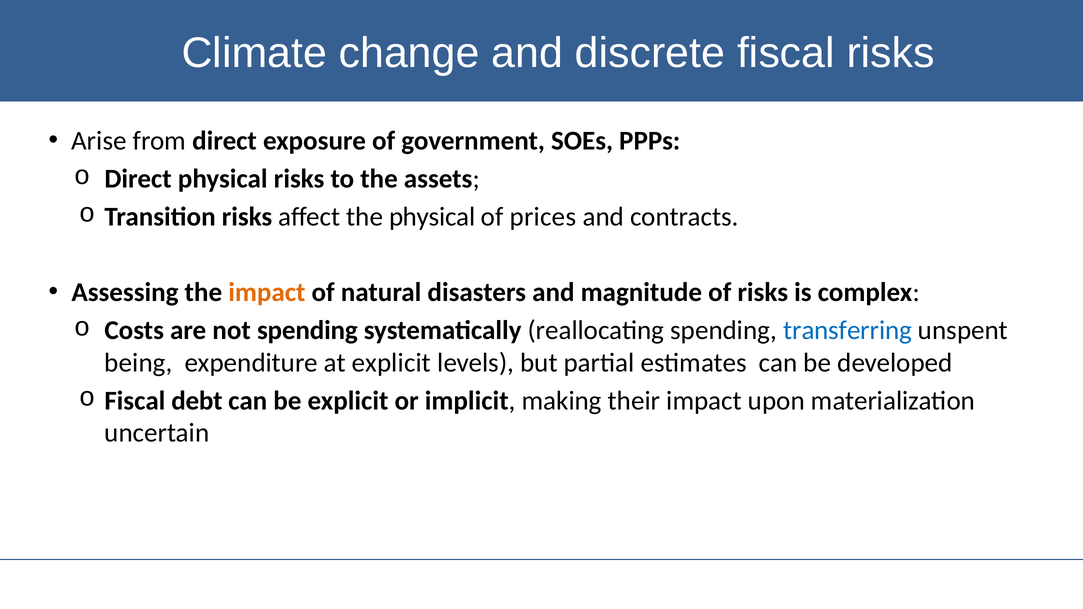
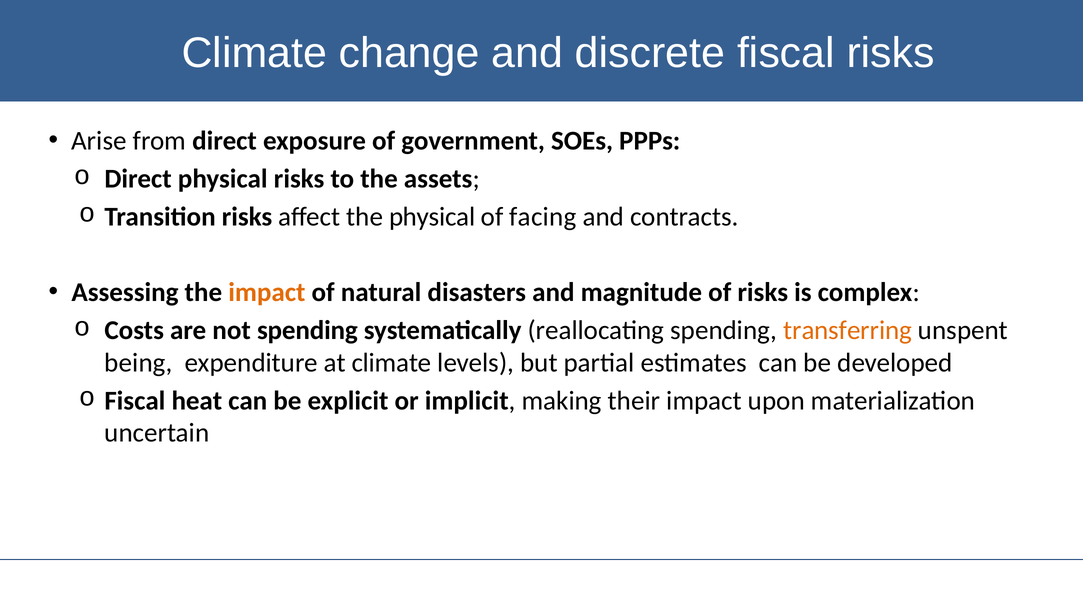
prices: prices -> facing
transferring colour: blue -> orange
at explicit: explicit -> climate
debt: debt -> heat
